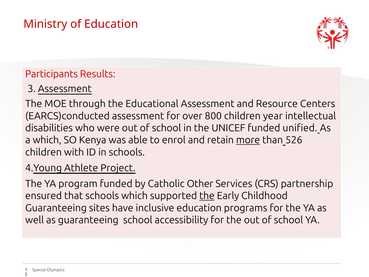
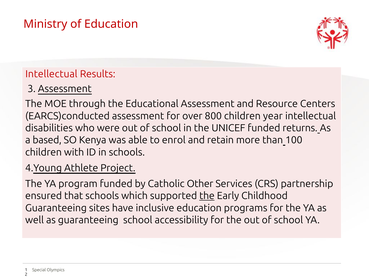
Participants at (52, 74): Participants -> Intellectual
unified: unified -> returns
a which: which -> based
more underline: present -> none
526: 526 -> 100
